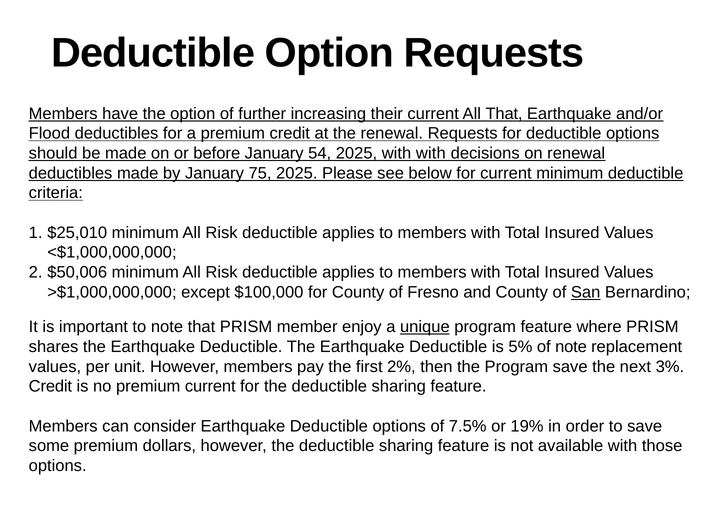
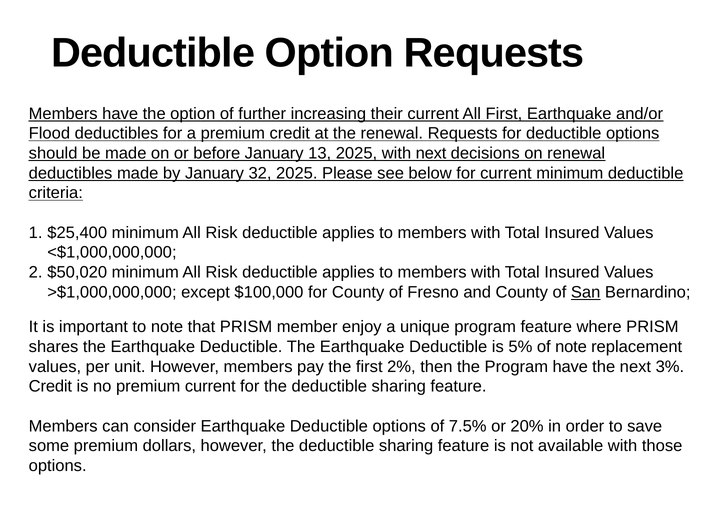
All That: That -> First
54: 54 -> 13
with with: with -> next
75: 75 -> 32
$25,010: $25,010 -> $25,400
$50,006: $50,006 -> $50,020
unique underline: present -> none
Program save: save -> have
19%: 19% -> 20%
